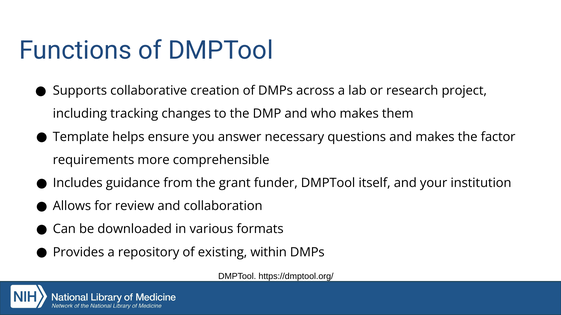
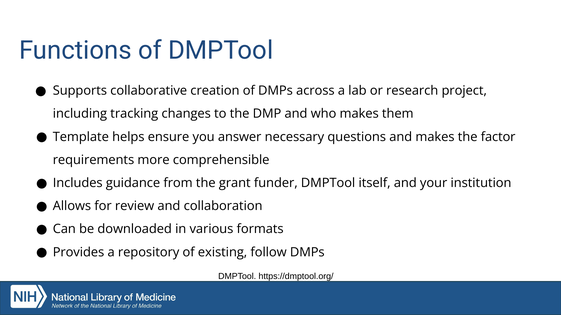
within: within -> follow
